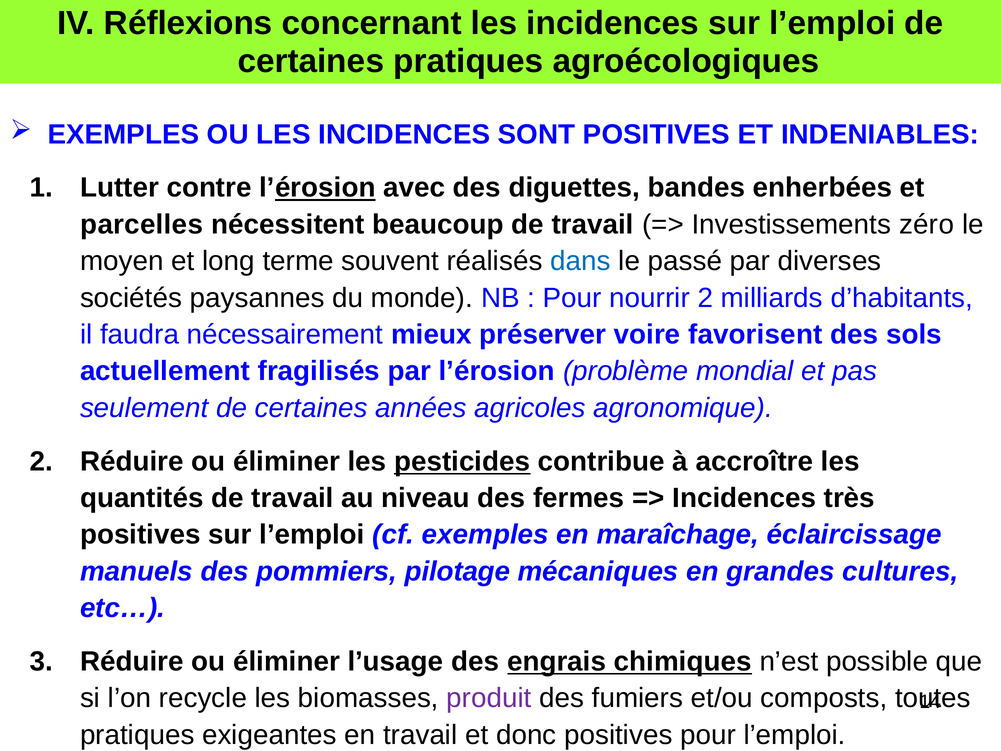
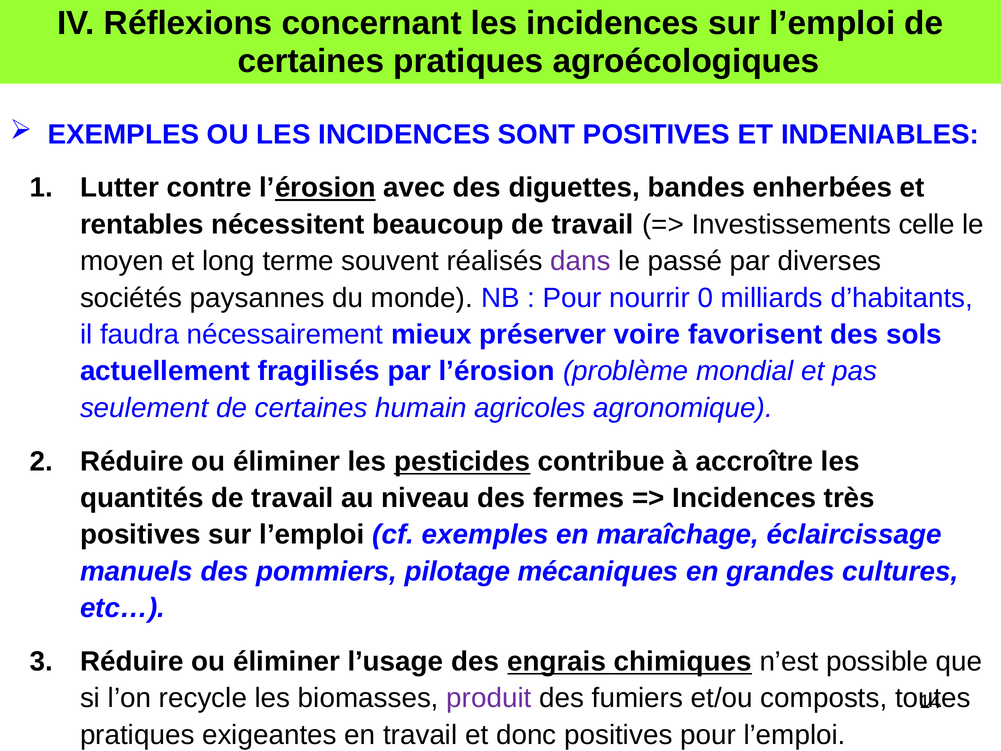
parcelles: parcelles -> rentables
zéro: zéro -> celle
dans colour: blue -> purple
nourrir 2: 2 -> 0
années: années -> humain
